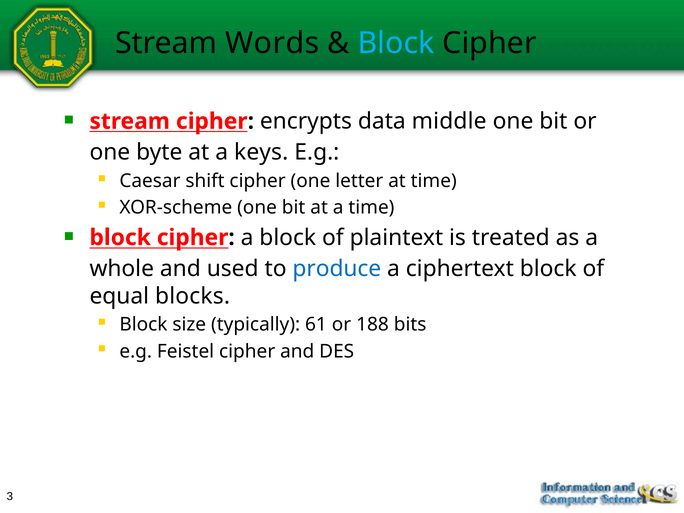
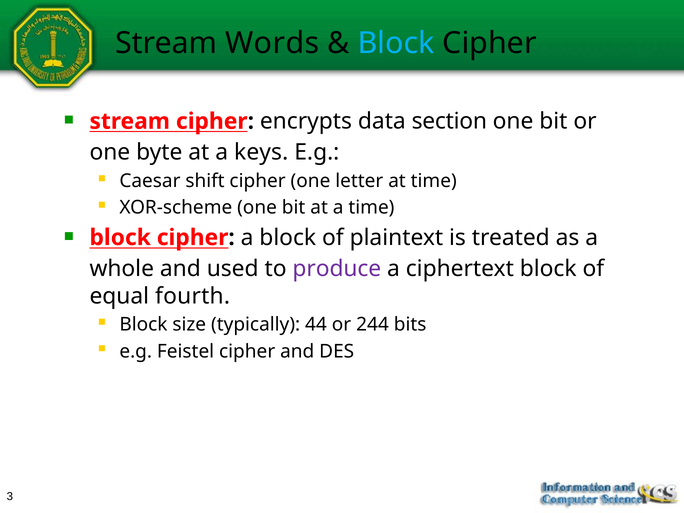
middle: middle -> section
produce colour: blue -> purple
blocks: blocks -> fourth
61: 61 -> 44
188: 188 -> 244
